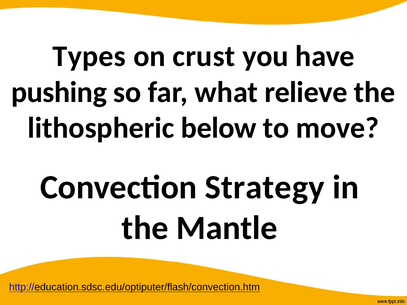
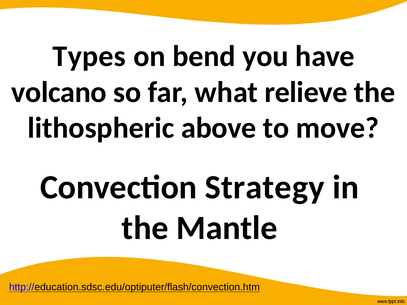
crust: crust -> bend
pushing: pushing -> volcano
below: below -> above
